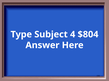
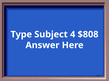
$804: $804 -> $808
